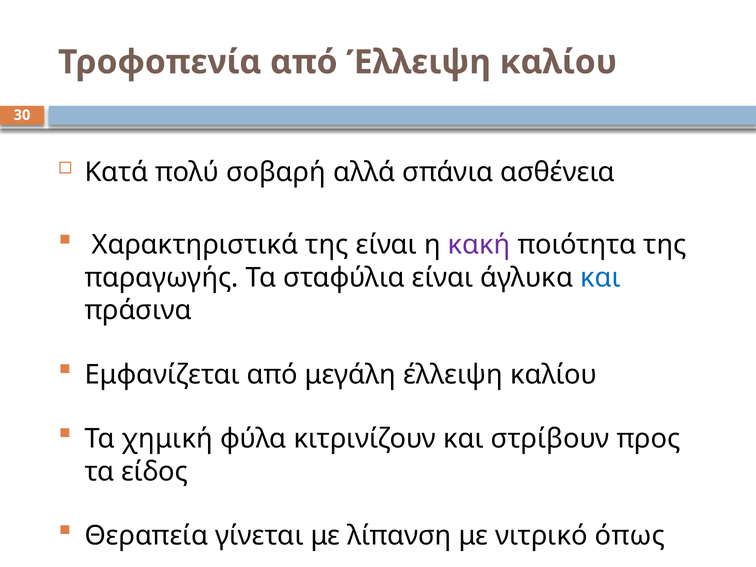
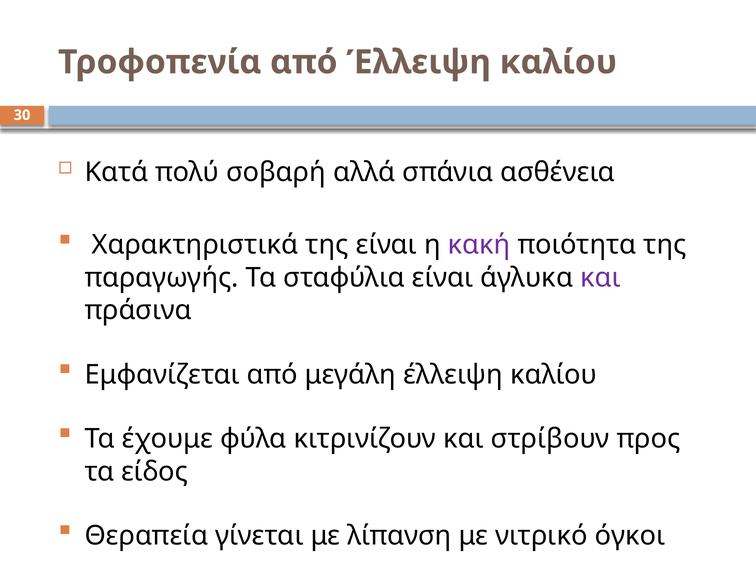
και at (600, 278) colour: blue -> purple
χημική: χημική -> έχουμε
όπως: όπως -> όγκοι
